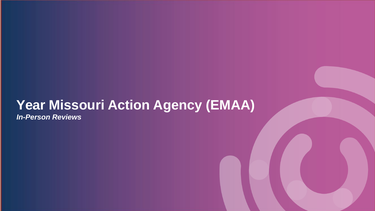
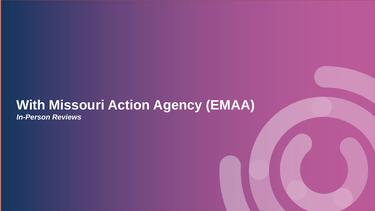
Year: Year -> With
